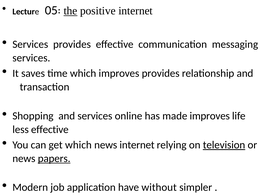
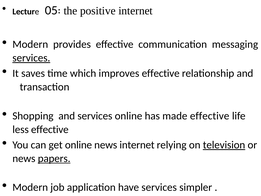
the underline: present -> none
Services at (30, 44): Services -> Modern
services at (31, 58) underline: none -> present
improves provides: provides -> effective
made improves: improves -> effective
get which: which -> online
have without: without -> services
